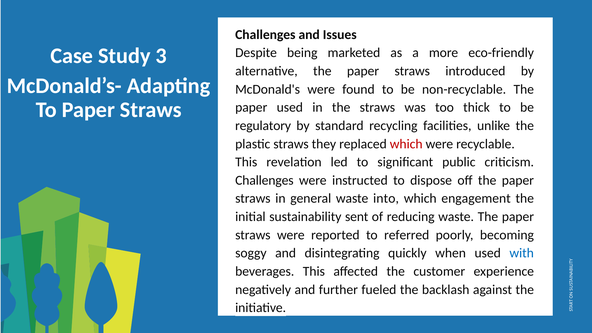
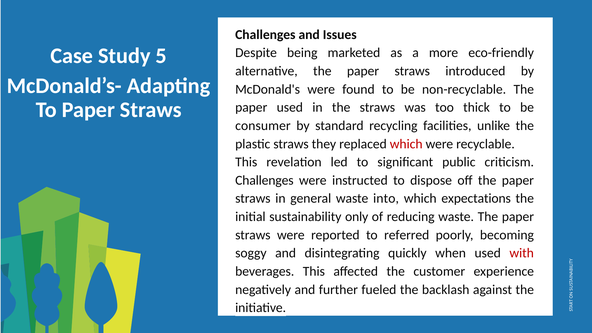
3: 3 -> 5
regulatory: regulatory -> consumer
engagement: engagement -> expectations
sent: sent -> only
with colour: blue -> red
